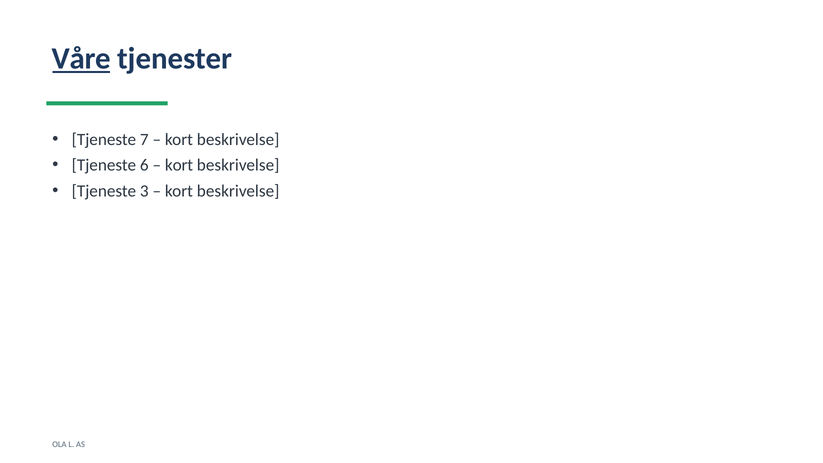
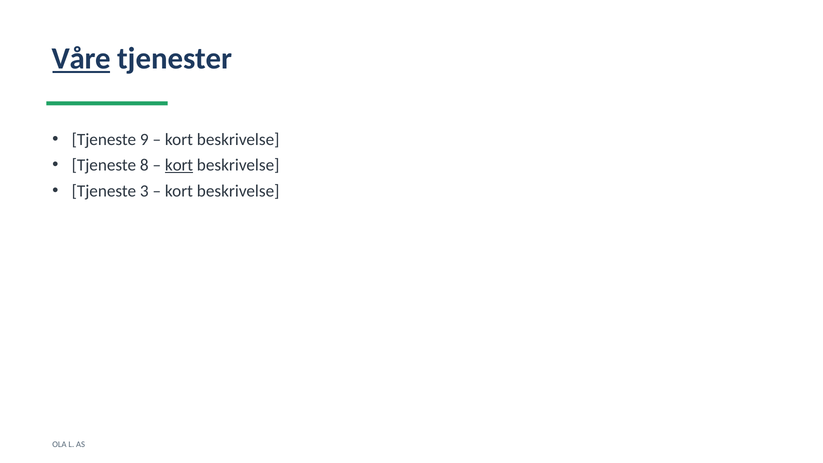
7: 7 -> 9
6: 6 -> 8
kort at (179, 165) underline: none -> present
